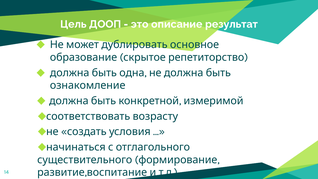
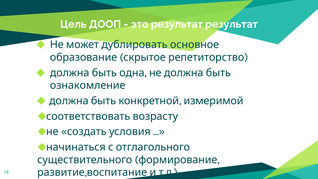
это описание: описание -> результат
